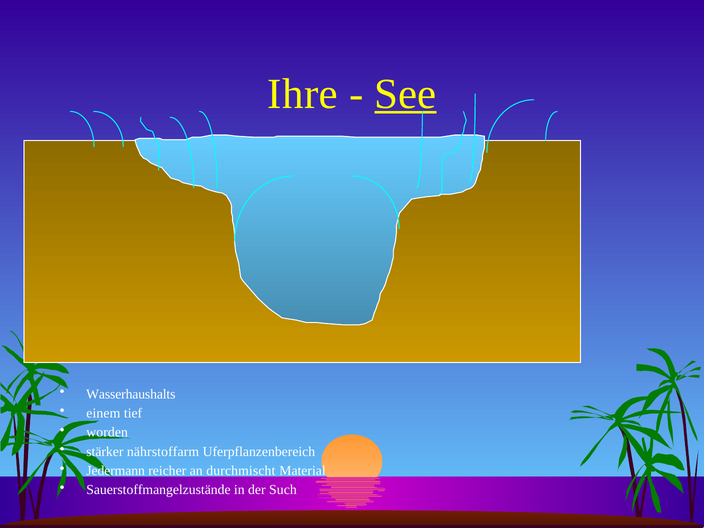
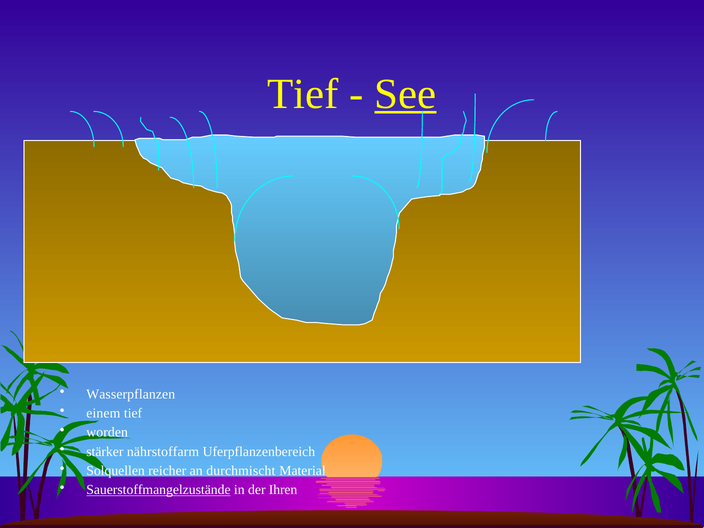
Ihre at (303, 94): Ihre -> Tief
Wasserhaushalts: Wasserhaushalts -> Wasserpflanzen
Jedermann: Jedermann -> Solquellen
Sauerstoffmangelzustände underline: none -> present
Such: Such -> Ihren
